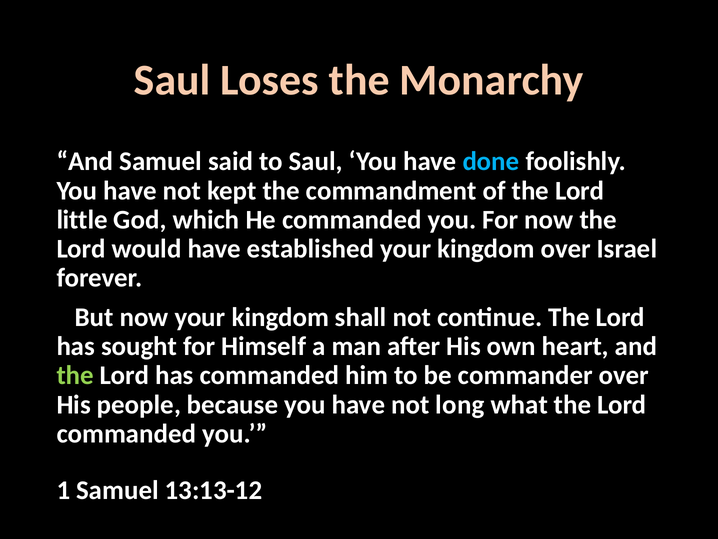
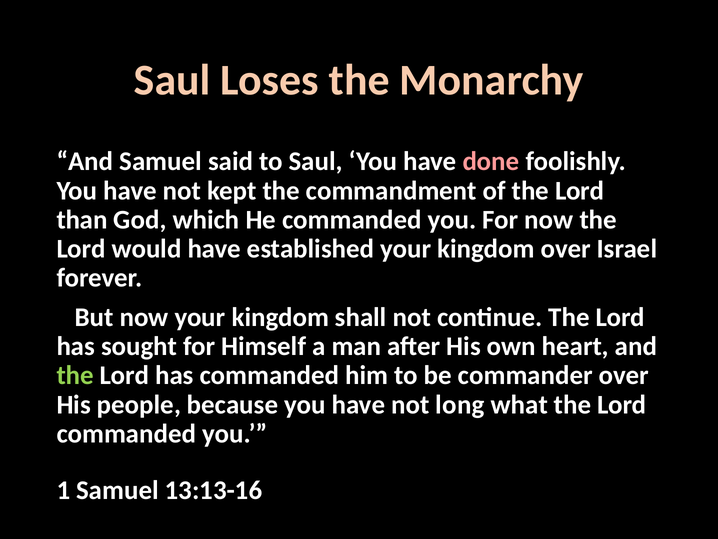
done colour: light blue -> pink
little: little -> than
13:13-12: 13:13-12 -> 13:13-16
